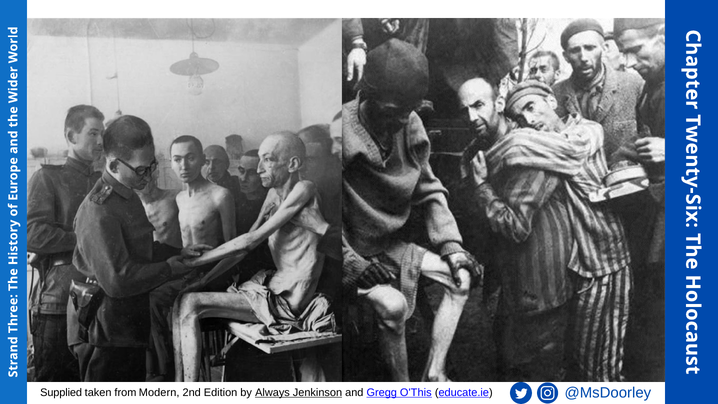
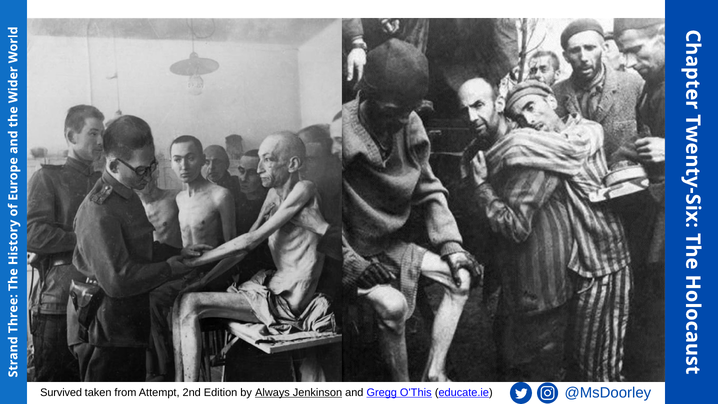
Supplied: Supplied -> Survived
Modern: Modern -> Attempt
